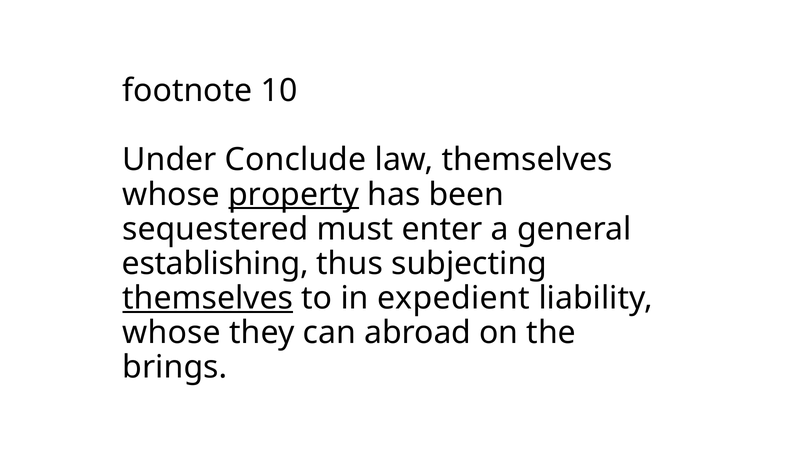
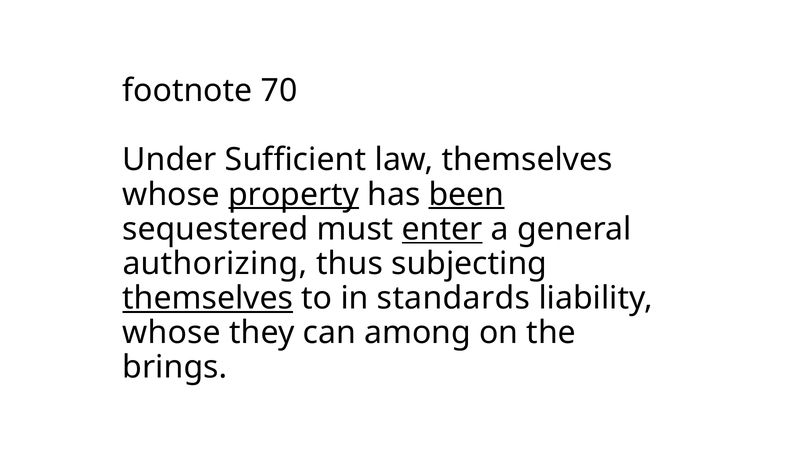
10: 10 -> 70
Conclude: Conclude -> Sufficient
been underline: none -> present
enter underline: none -> present
establishing: establishing -> authorizing
expedient: expedient -> standards
abroad: abroad -> among
